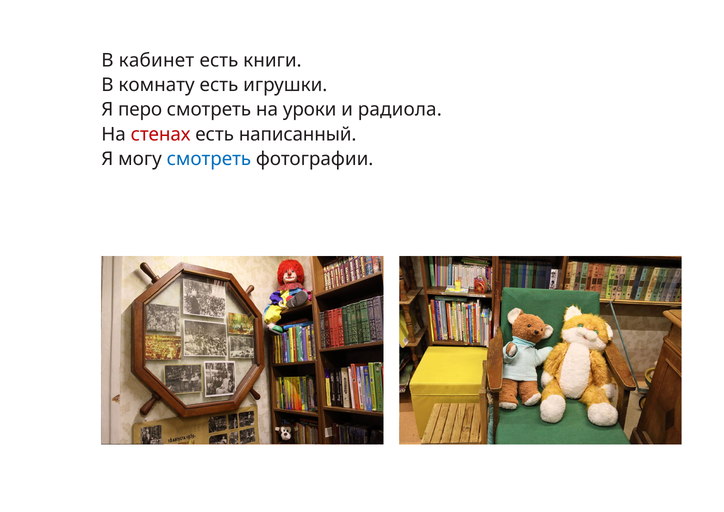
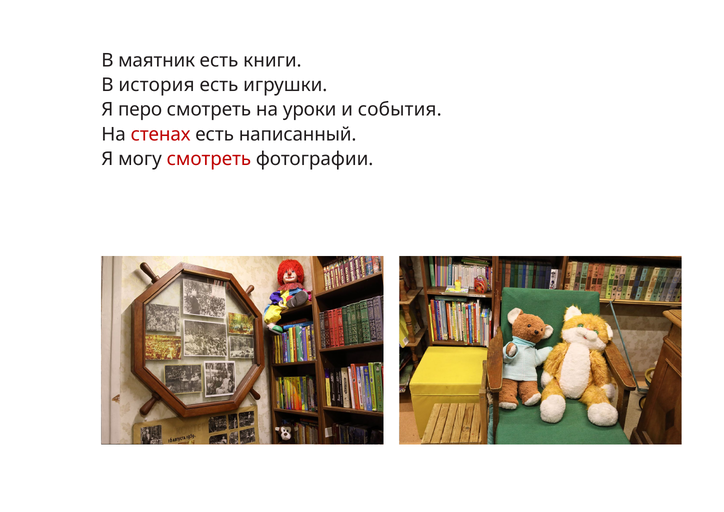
кабинет: кабинет -> маятник
комнату: комнату -> история
радиола: радиола -> события
смотреть at (209, 159) colour: blue -> red
